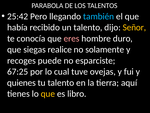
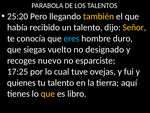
25:42: 25:42 -> 25:20
también colour: light blue -> yellow
eres colour: pink -> light blue
realice: realice -> vuelto
solamente: solamente -> designado
puede: puede -> nuevo
67:25: 67:25 -> 17:25
